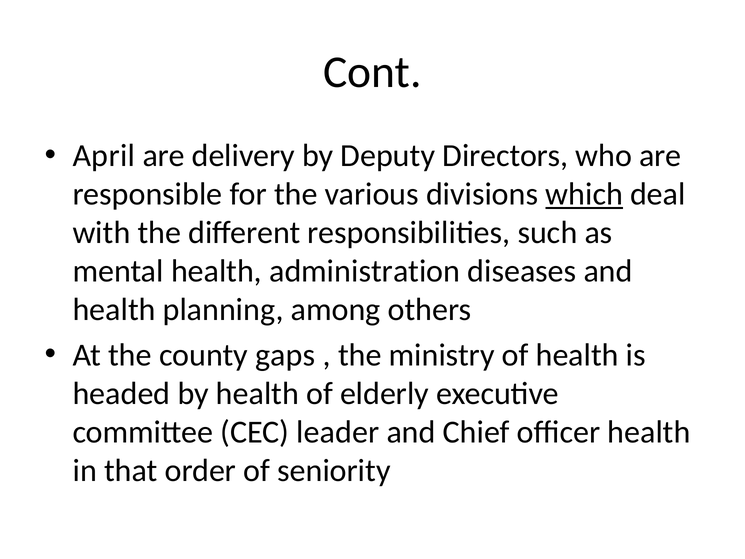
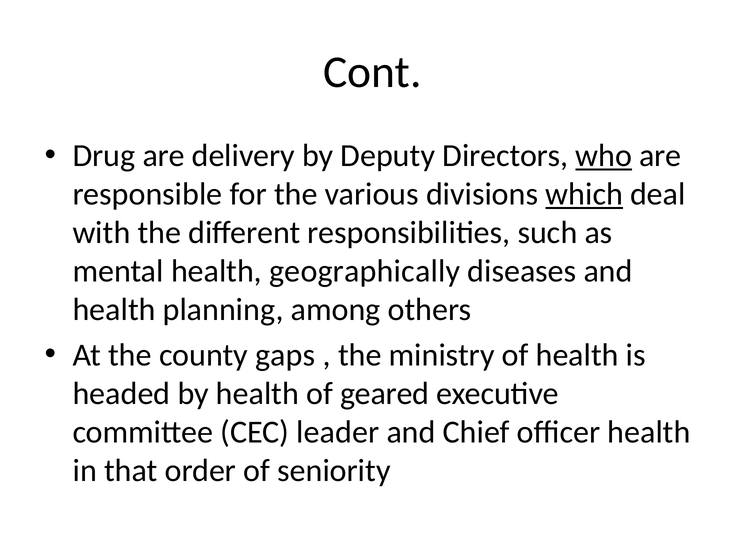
April: April -> Drug
who underline: none -> present
administration: administration -> geographically
elderly: elderly -> geared
